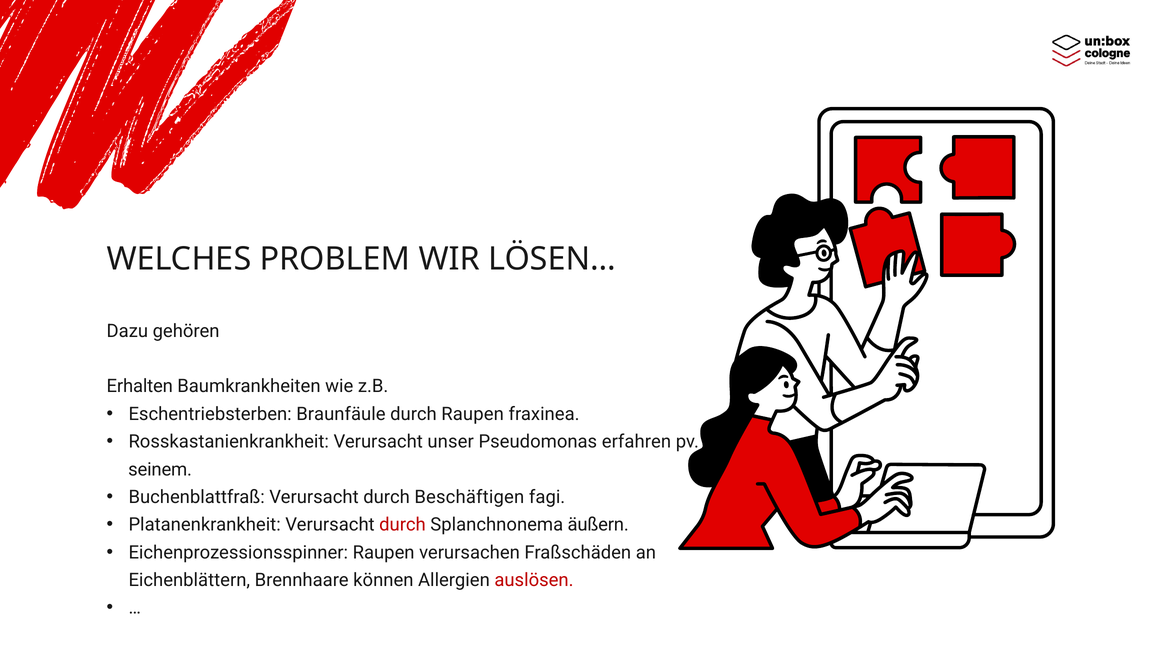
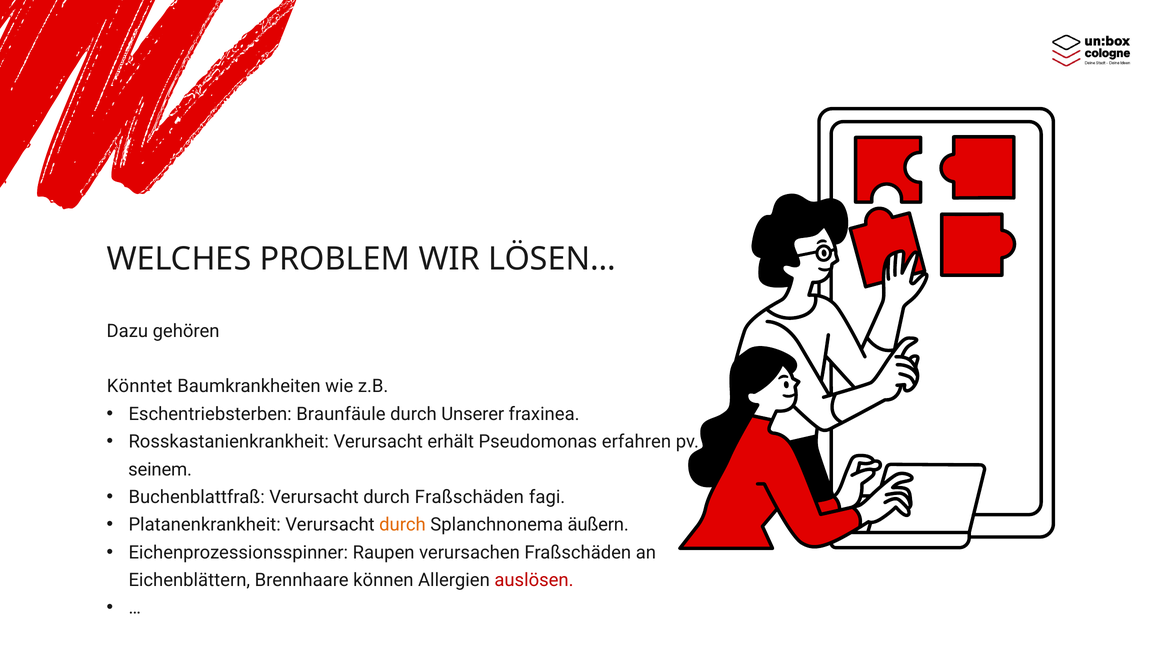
Erhalten: Erhalten -> Könntet
durch Raupen: Raupen -> Unserer
unser: unser -> erhält
durch Beschäftigen: Beschäftigen -> Fraßschäden
durch at (403, 525) colour: red -> orange
